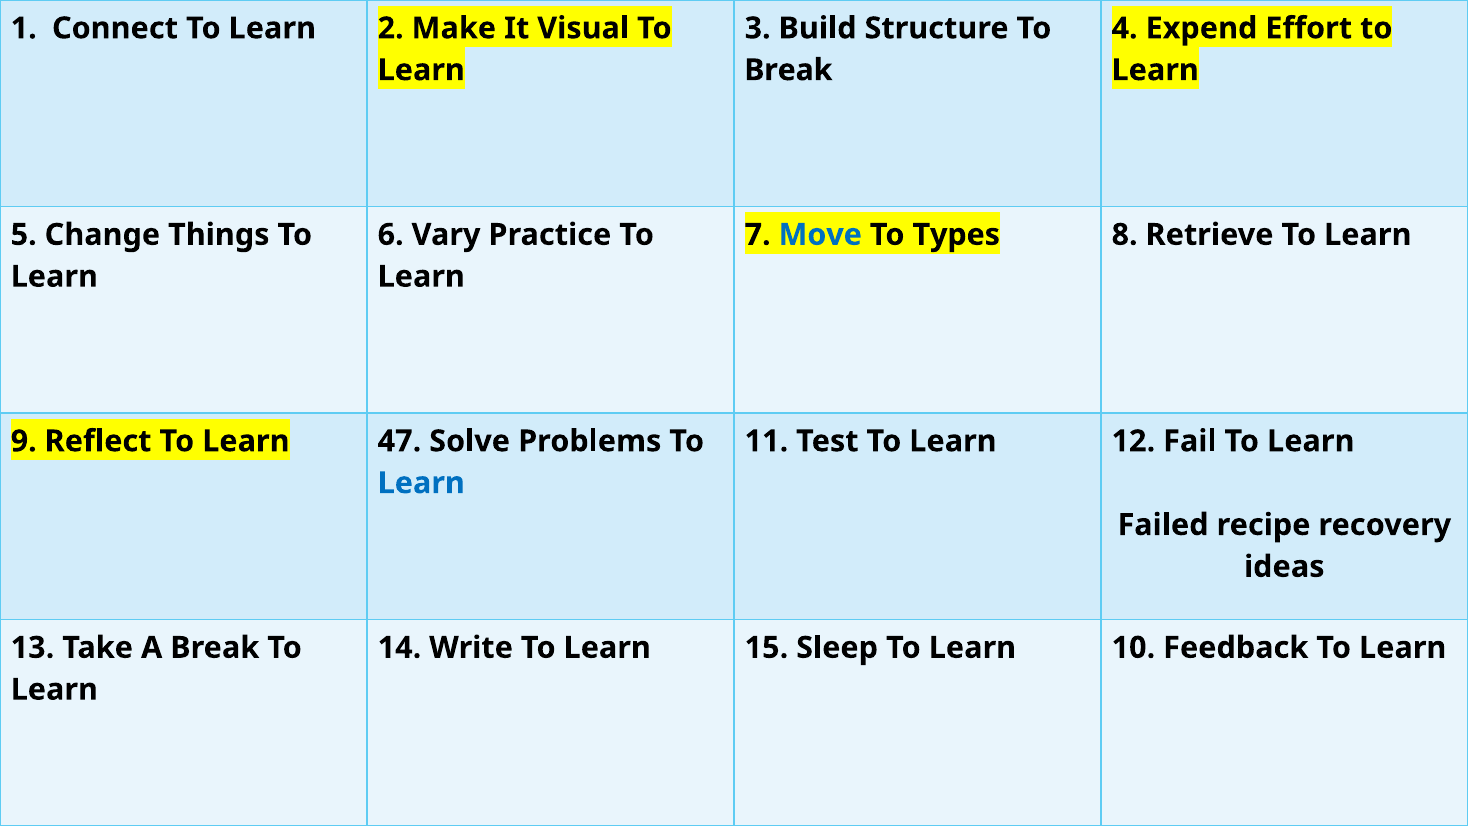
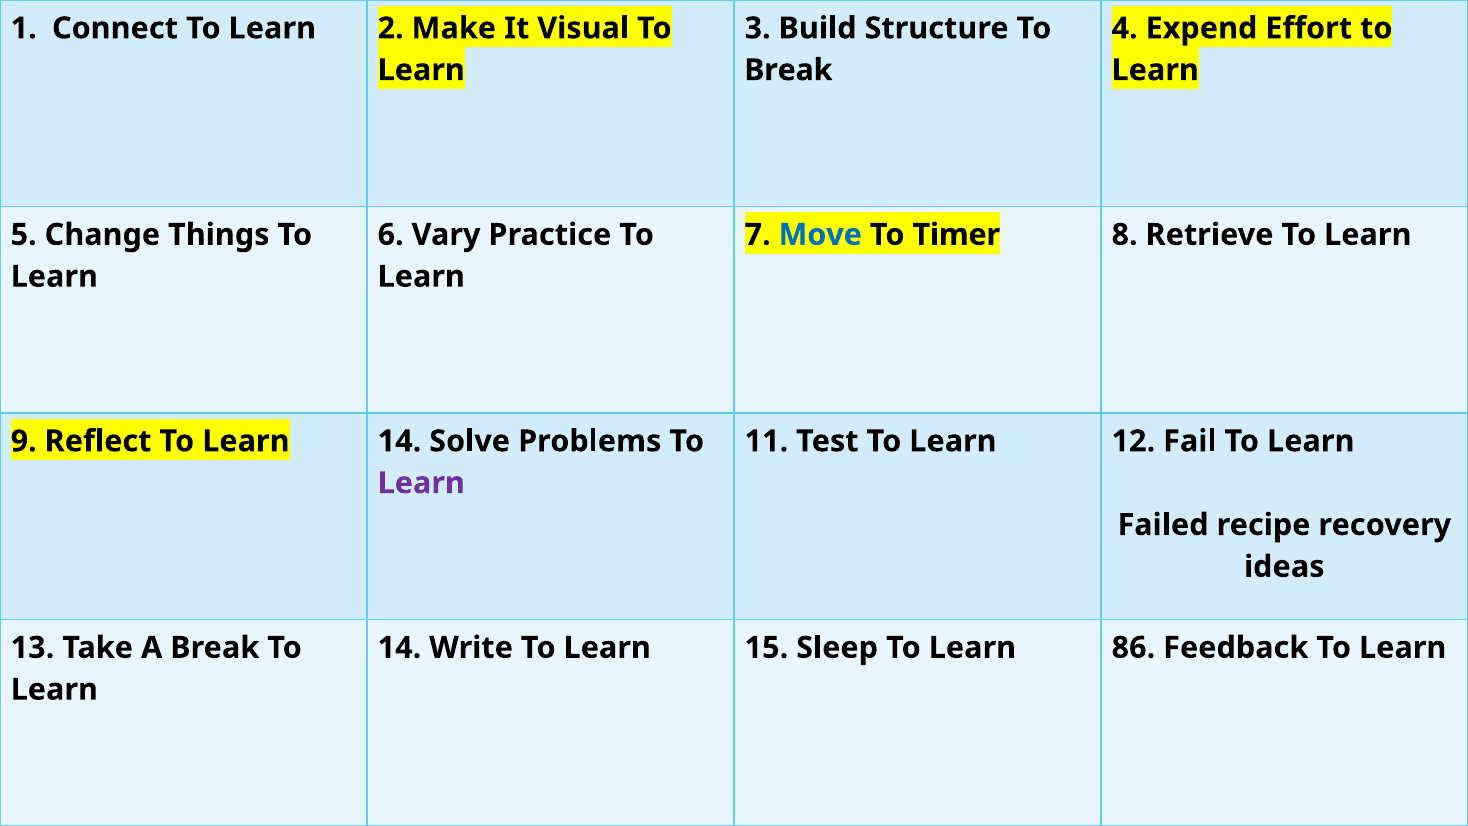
Types: Types -> Timer
Reflect To Learn 47: 47 -> 14
Learn at (421, 483) colour: blue -> purple
10: 10 -> 86
